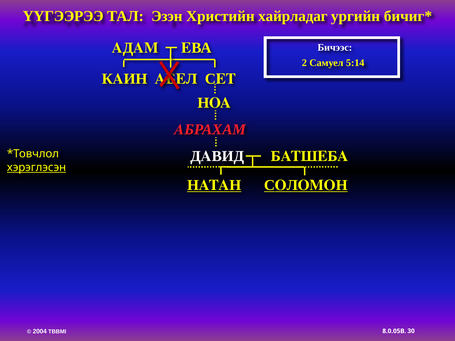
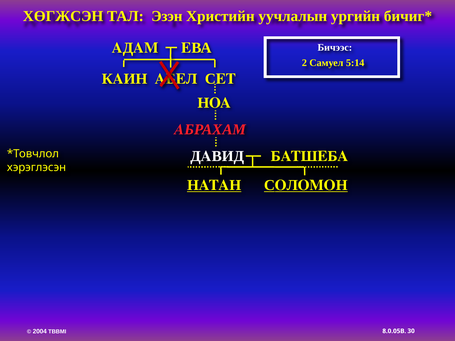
ҮҮГЭЭРЭЭ: ҮҮГЭЭРЭЭ -> ХӨГЖСЭН
хайрладаг: хайрладаг -> уучлалын
хэрэглэсэн underline: present -> none
